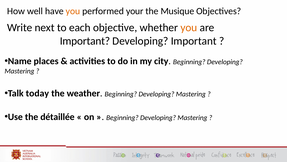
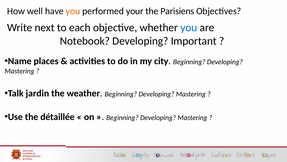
Musique: Musique -> Parisiens
you at (189, 27) colour: orange -> blue
Important at (85, 41): Important -> Notebook
today: today -> jardin
